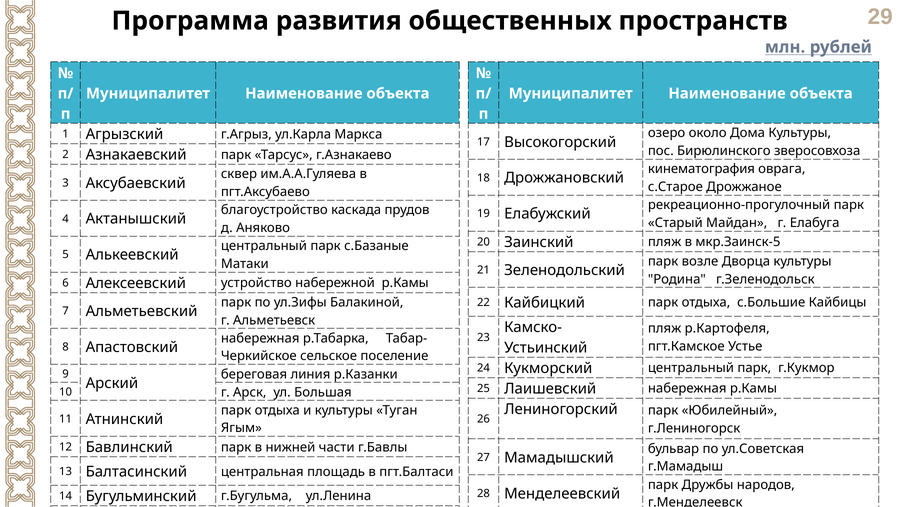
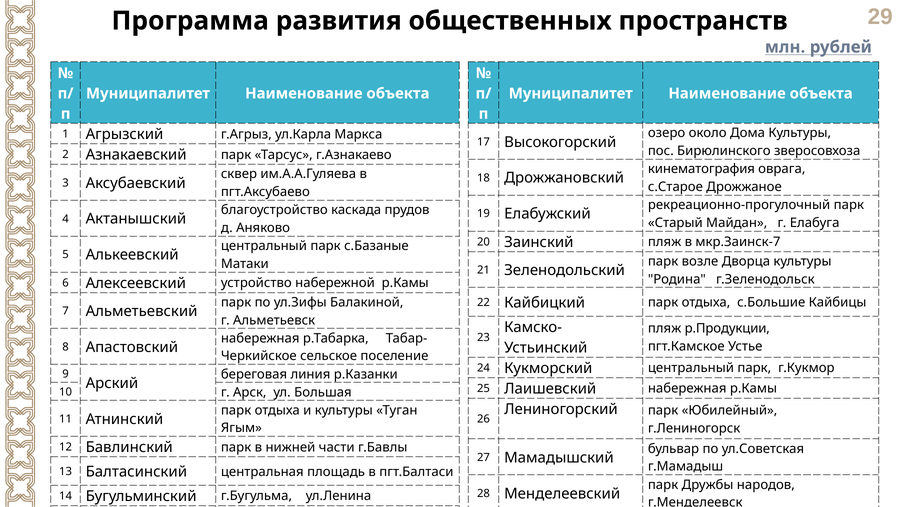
мкр.Заинск-5: мкр.Заинск-5 -> мкр.Заинск-7
р.Картофеля: р.Картофеля -> р.Продукции
